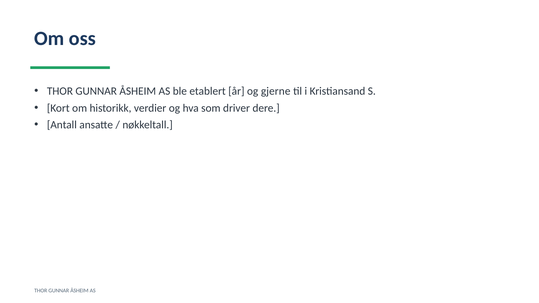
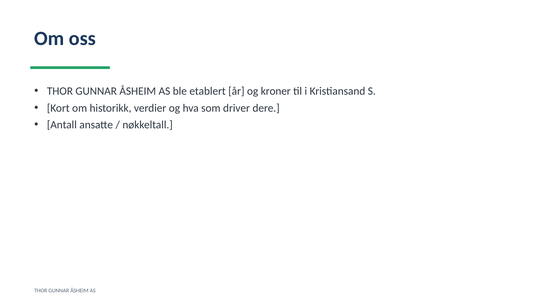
gjerne: gjerne -> kroner
